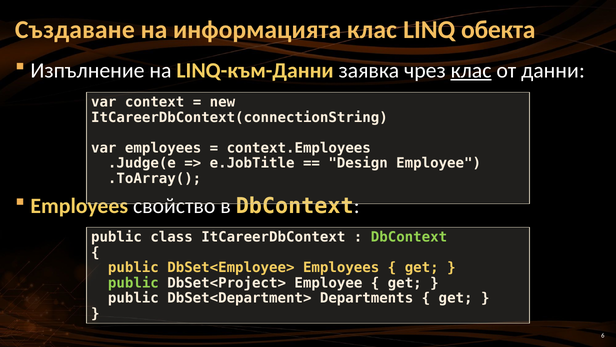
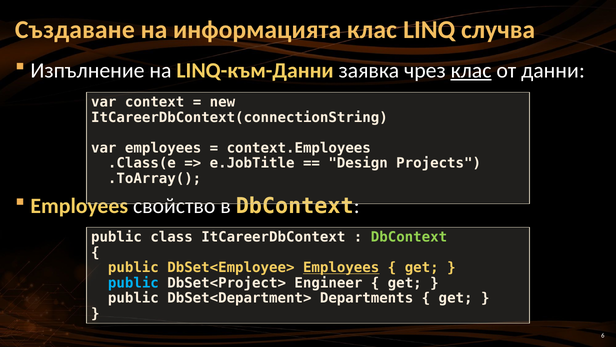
обекта: обекта -> случва
.Judge(e: .Judge(e -> .Class(e
Design Employee: Employee -> Projects
Employees at (341, 267) underline: none -> present
public at (133, 283) colour: light green -> light blue
DbSet<Project> Employee: Employee -> Engineer
